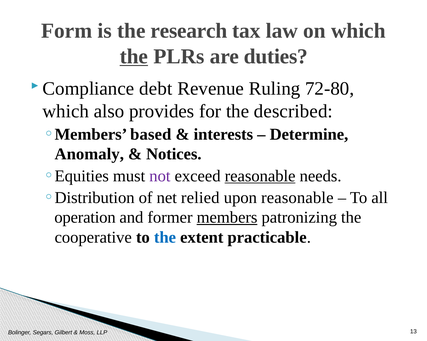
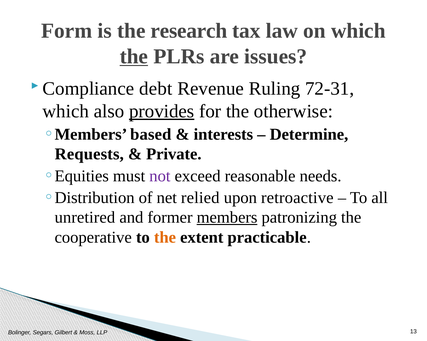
duties: duties -> issues
72-80: 72-80 -> 72-31
provides underline: none -> present
described: described -> otherwise
Anomaly: Anomaly -> Requests
Notices: Notices -> Private
reasonable at (260, 176) underline: present -> none
upon reasonable: reasonable -> retroactive
operation: operation -> unretired
the at (165, 238) colour: blue -> orange
